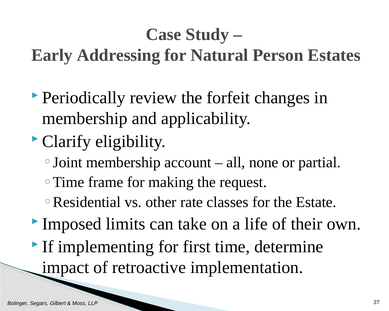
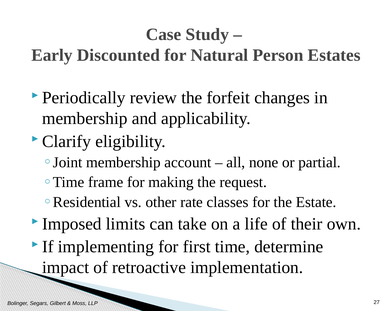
Addressing: Addressing -> Discounted
